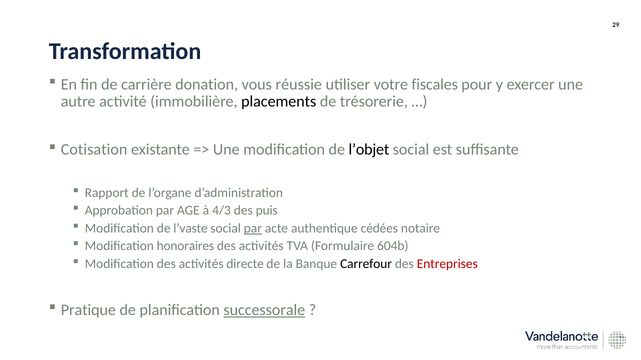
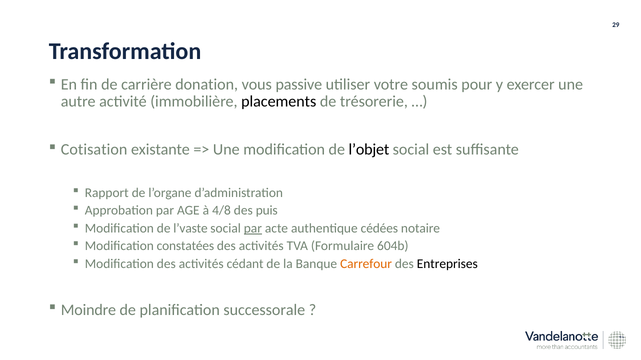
réussie: réussie -> passive
fiscales: fiscales -> soumis
4/3: 4/3 -> 4/8
honoraires: honoraires -> constatées
directe: directe -> cédant
Carrefour colour: black -> orange
Entreprises colour: red -> black
Pratique: Pratique -> Moindre
successorale underline: present -> none
